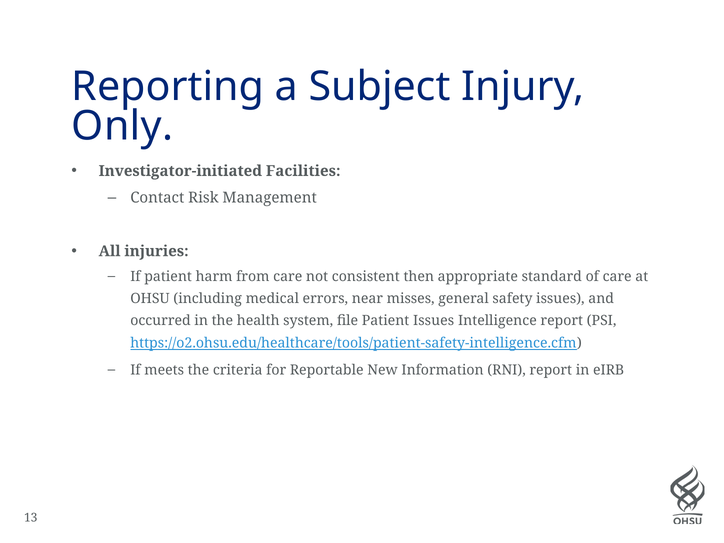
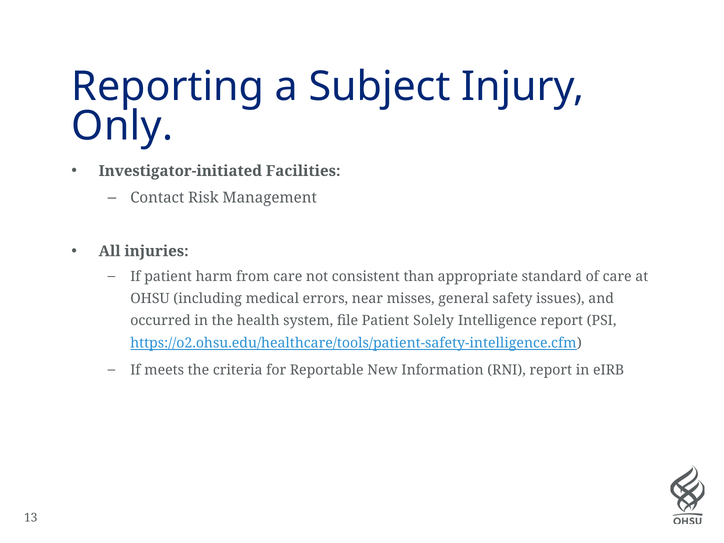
then: then -> than
Patient Issues: Issues -> Solely
